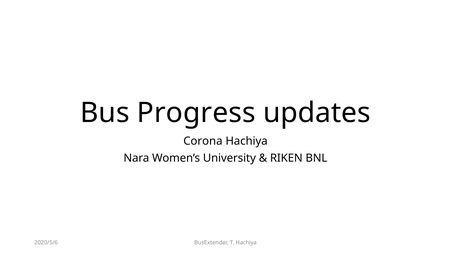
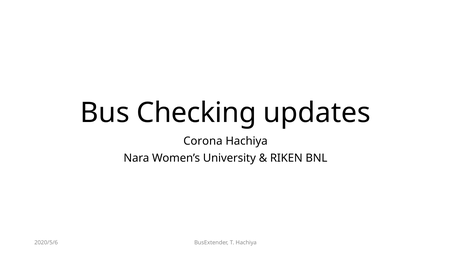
Progress: Progress -> Checking
